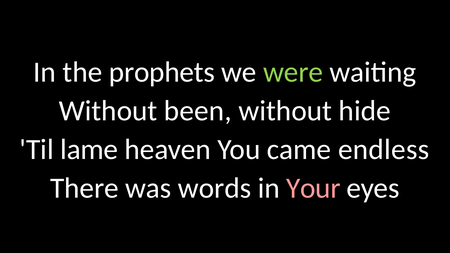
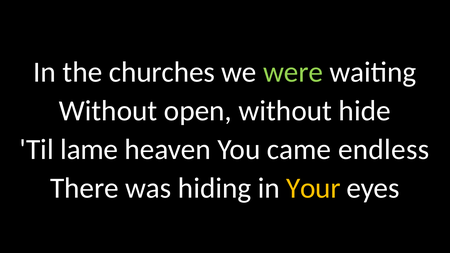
prophets: prophets -> churches
been: been -> open
words: words -> hiding
Your colour: pink -> yellow
